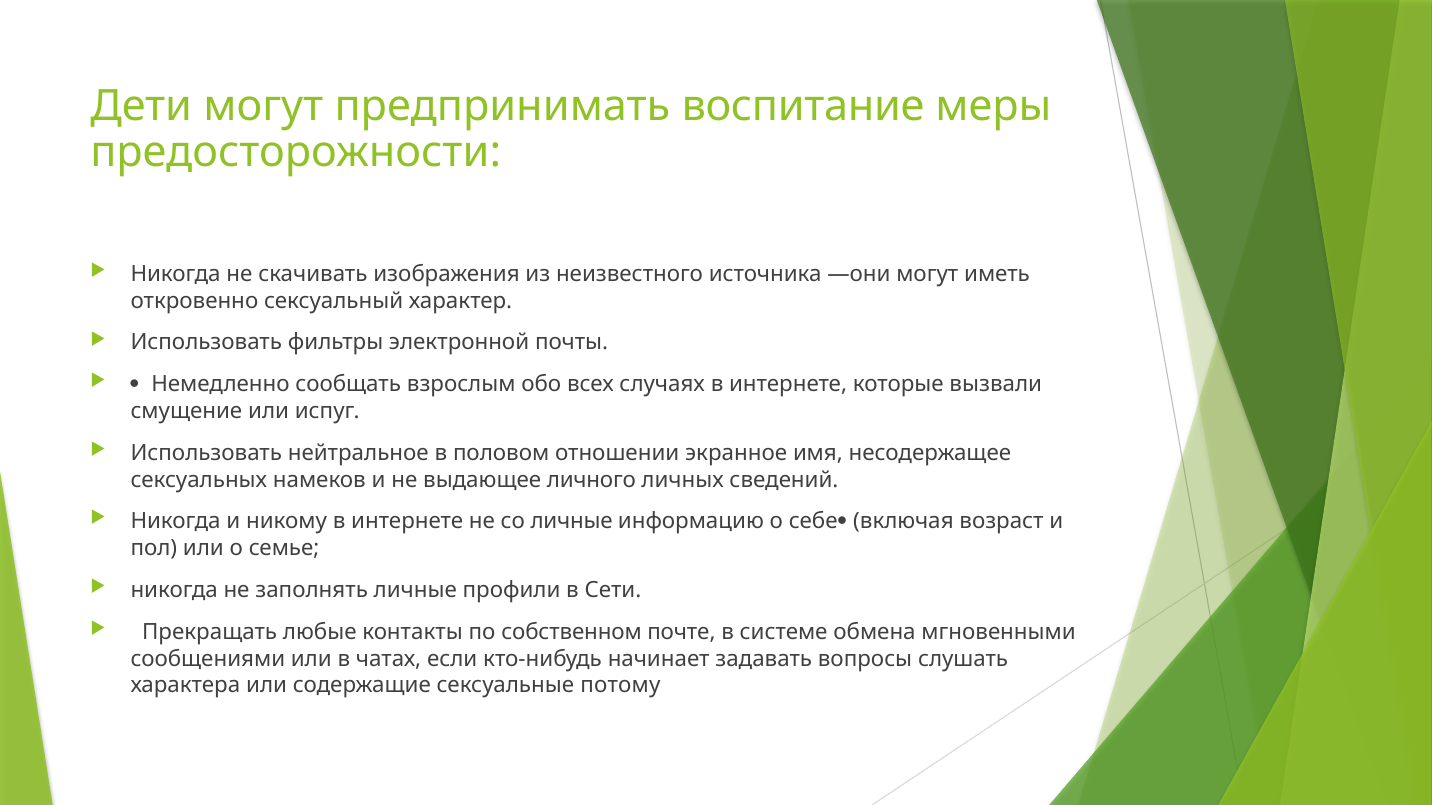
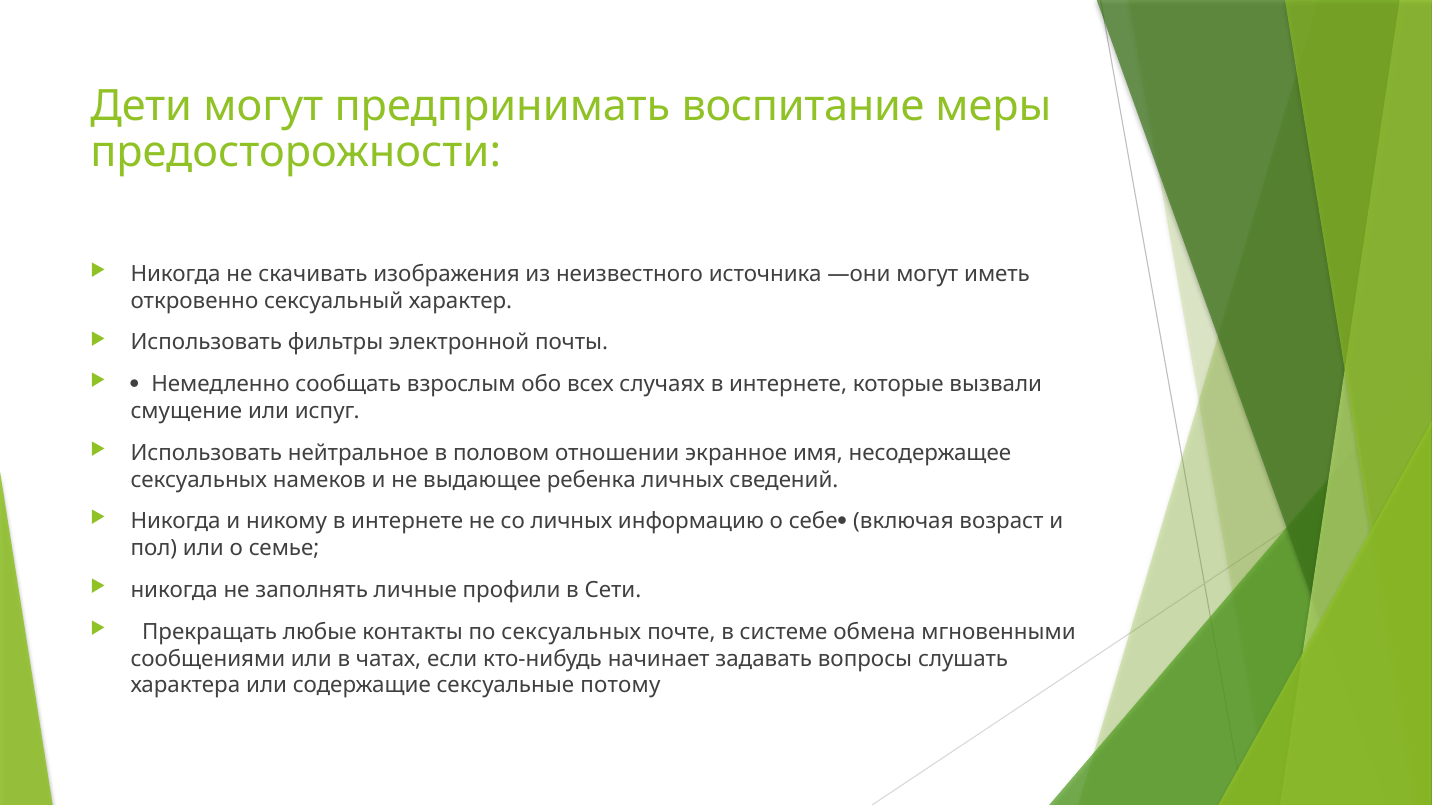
личного: личного -> ребенка
со личные: личные -> личных
по собственном: собственном -> сексуальных
